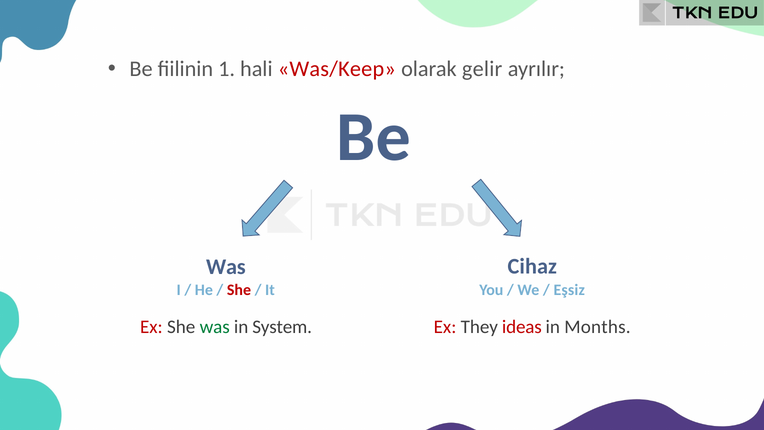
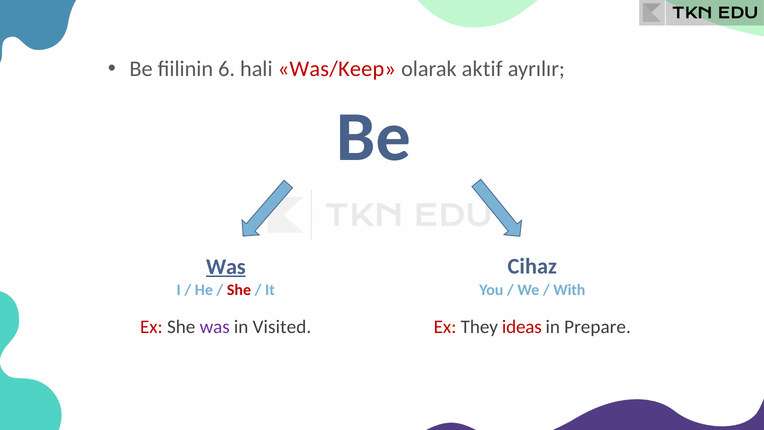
1: 1 -> 6
gelir: gelir -> aktif
Was at (226, 266) underline: none -> present
Eşsiz: Eşsiz -> With
was at (215, 327) colour: green -> purple
System: System -> Visited
Months: Months -> Prepare
